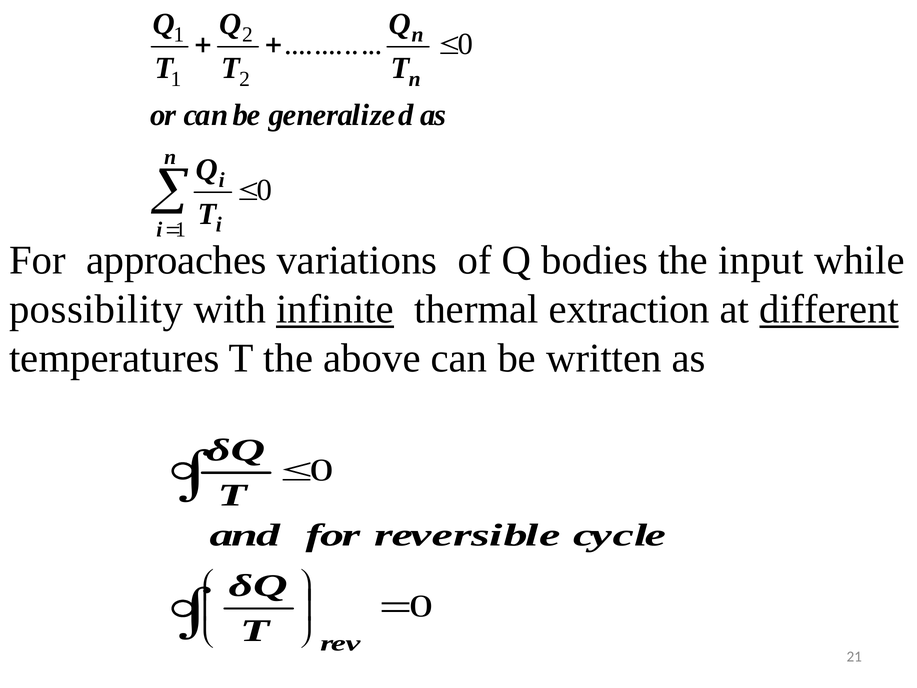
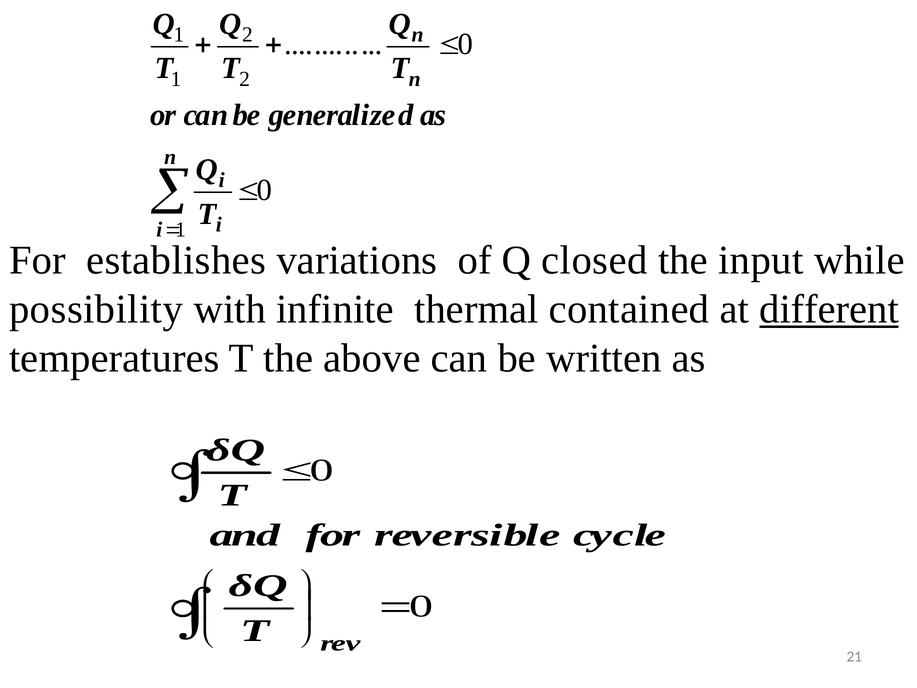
approaches: approaches -> establishes
bodies: bodies -> closed
infinite underline: present -> none
extraction: extraction -> contained
